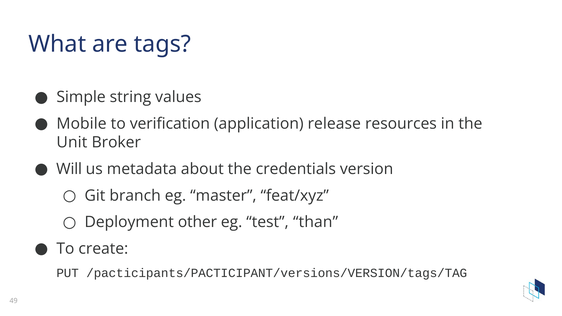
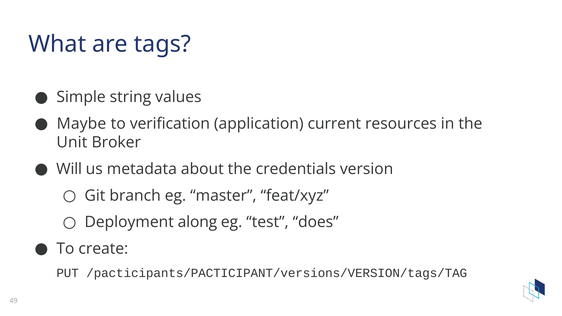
Mobile: Mobile -> Maybe
release: release -> current
other: other -> along
than: than -> does
